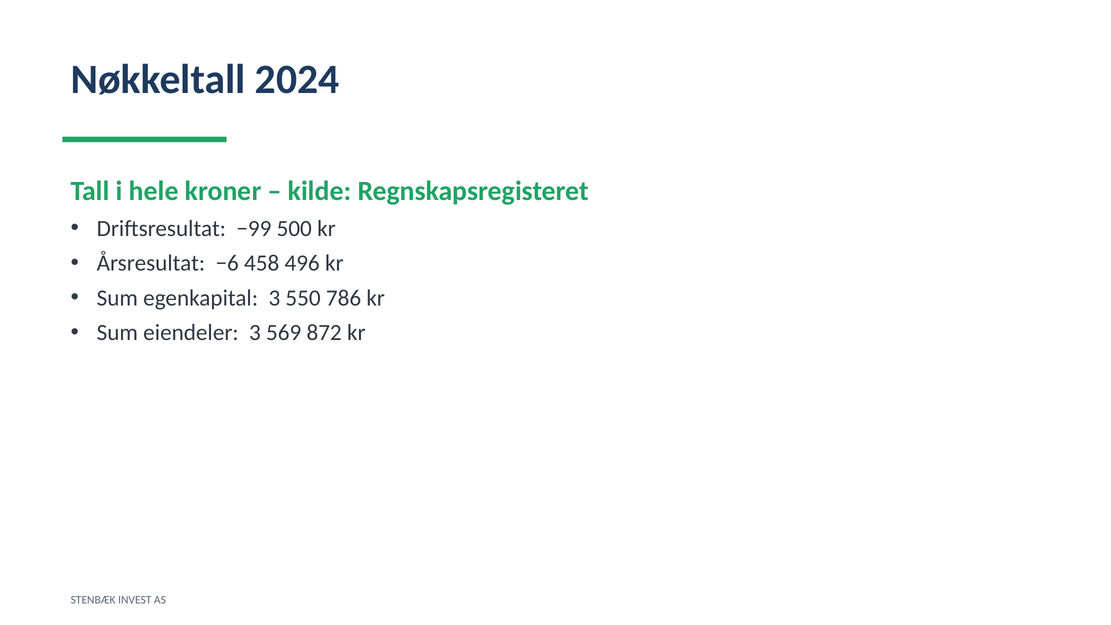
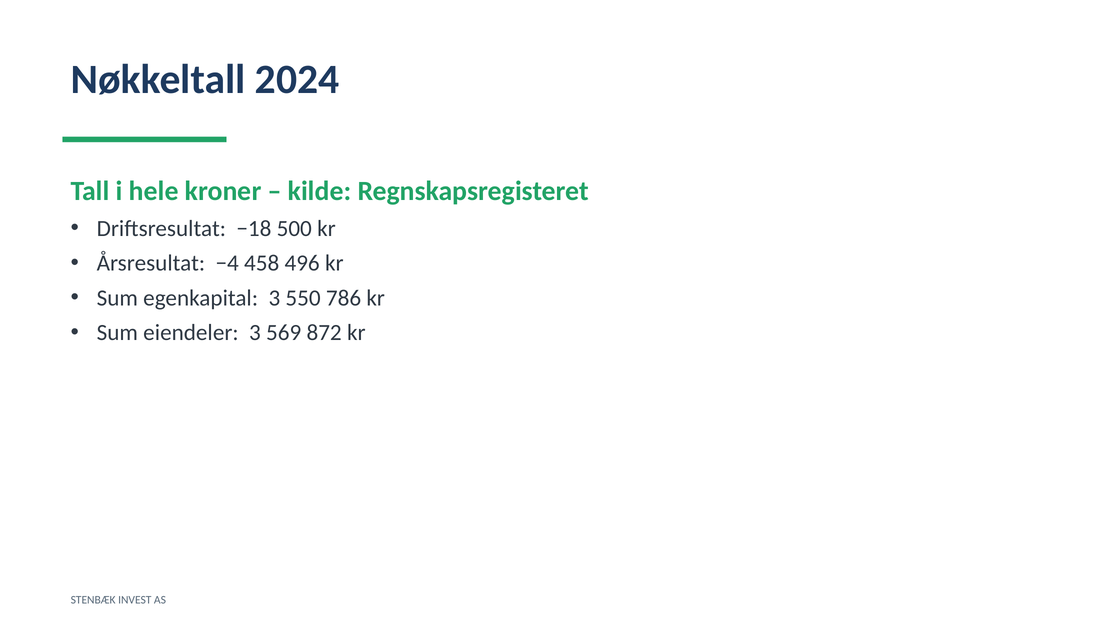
−99: −99 -> −18
−6: −6 -> −4
